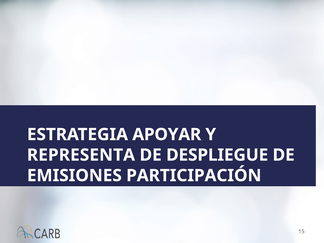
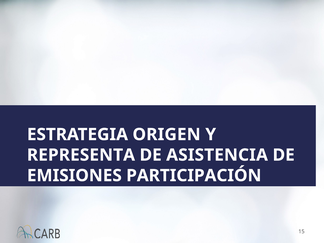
APOYAR: APOYAR -> ORIGEN
DESPLIEGUE: DESPLIEGUE -> ASISTENCIA
